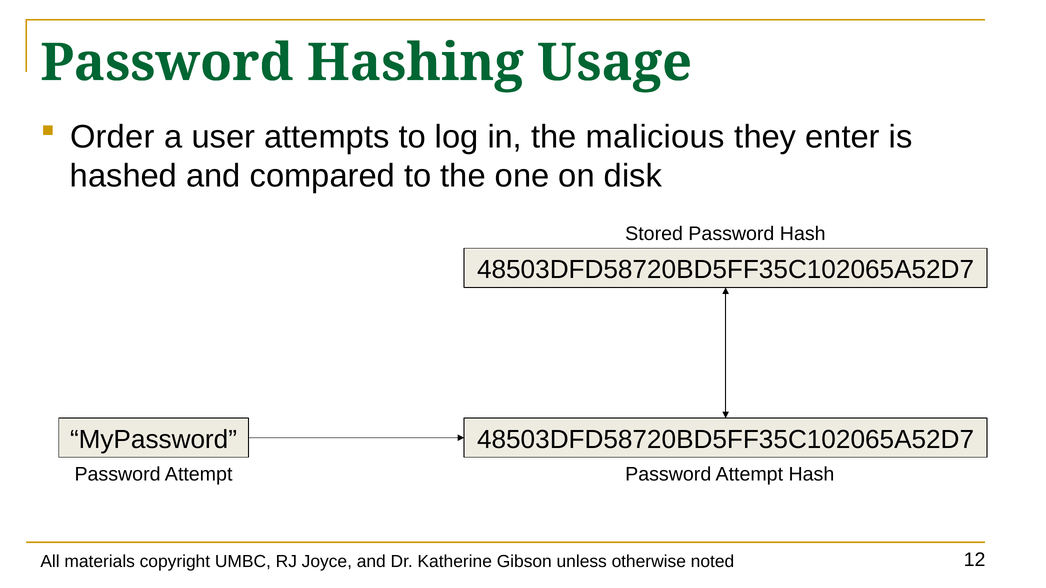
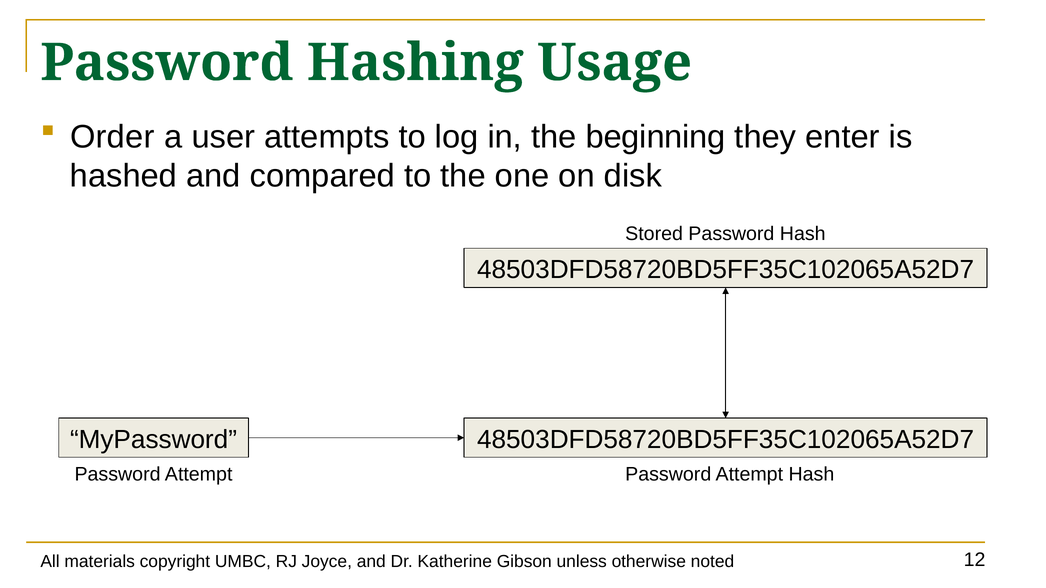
malicious: malicious -> beginning
